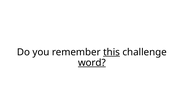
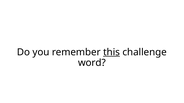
word underline: present -> none
